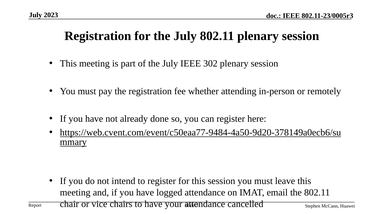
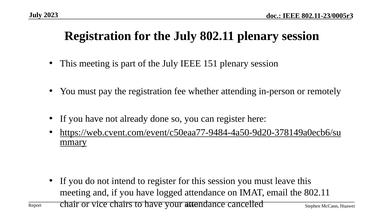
302: 302 -> 151
